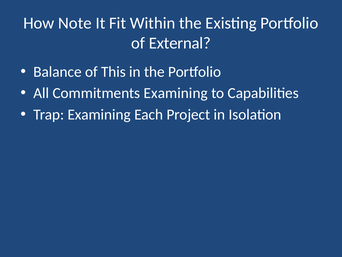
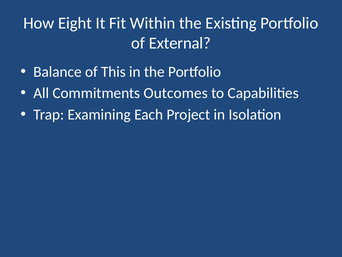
Note: Note -> Eight
Commitments Examining: Examining -> Outcomes
